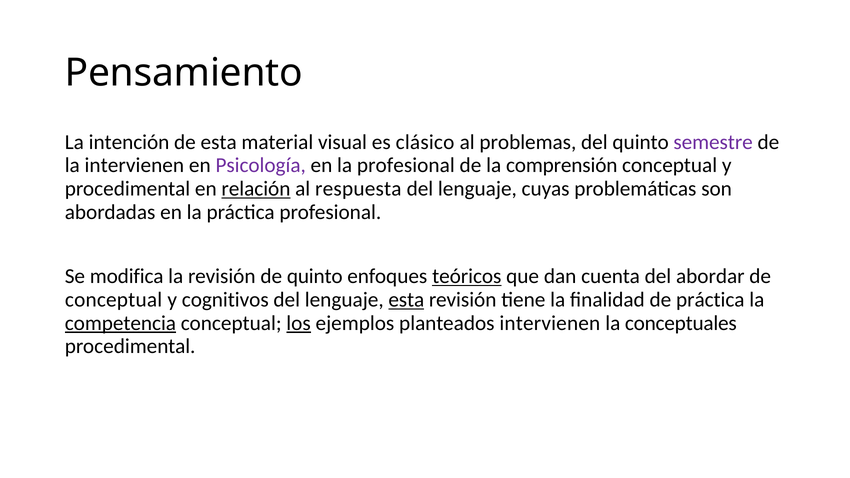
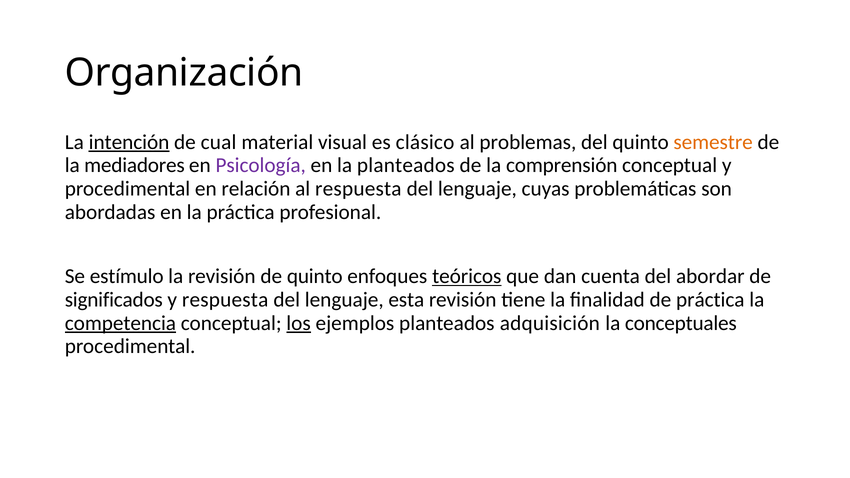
Pensamiento: Pensamiento -> Organización
intención underline: none -> present
de esta: esta -> cual
semestre colour: purple -> orange
la intervienen: intervienen -> mediadores
la profesional: profesional -> planteados
relación underline: present -> none
modifica: modifica -> estímulo
conceptual at (114, 300): conceptual -> significados
y cognitivos: cognitivos -> respuesta
esta at (406, 300) underline: present -> none
planteados intervienen: intervienen -> adquisición
